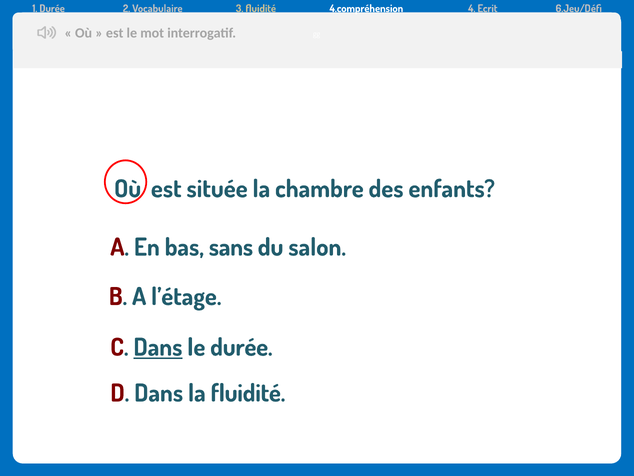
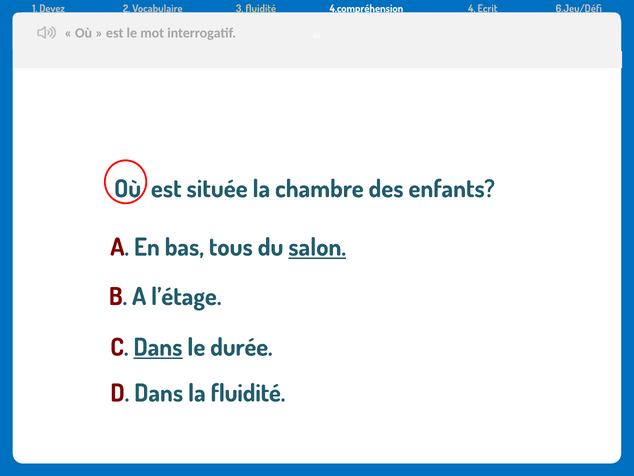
1 Durée: Durée -> Devez
sans: sans -> tous
salon underline: none -> present
